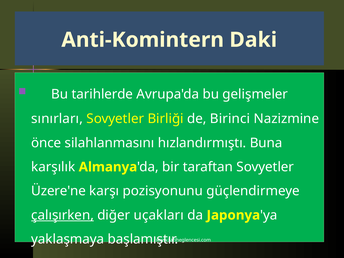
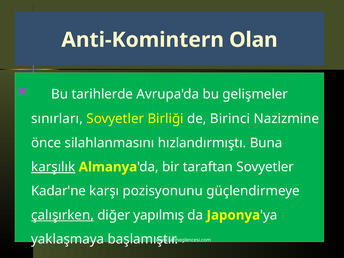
Daki: Daki -> Olan
karşılık underline: none -> present
Üzere'ne: Üzere'ne -> Kadar'ne
uçakları: uçakları -> yapılmış
